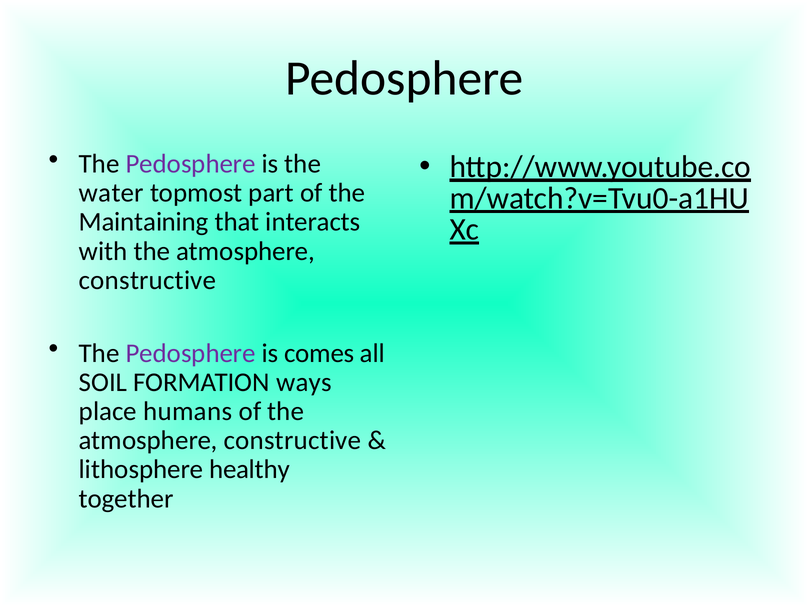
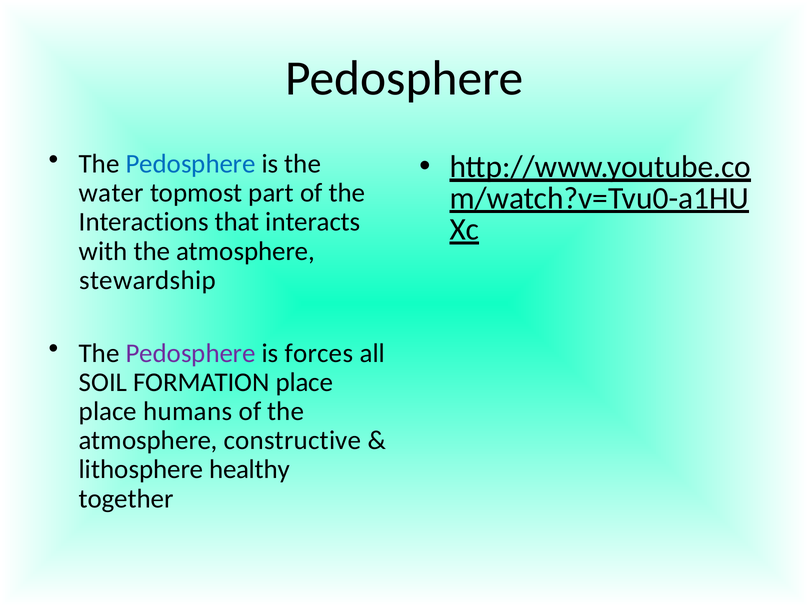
Pedosphere at (191, 164) colour: purple -> blue
Maintaining: Maintaining -> Interactions
constructive at (148, 280): constructive -> stewardship
comes: comes -> forces
FORMATION ways: ways -> place
